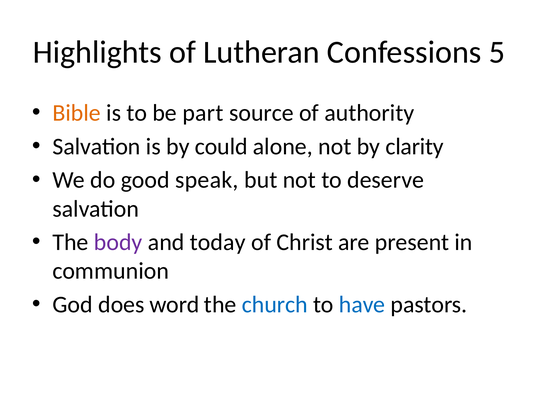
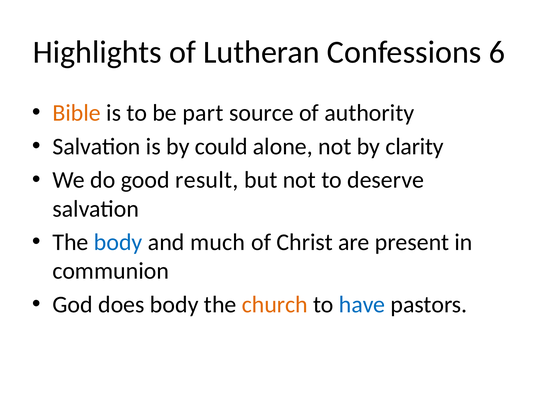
5: 5 -> 6
speak: speak -> result
body at (118, 242) colour: purple -> blue
today: today -> much
does word: word -> body
church colour: blue -> orange
